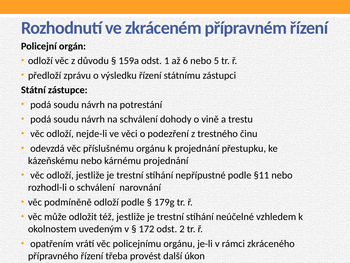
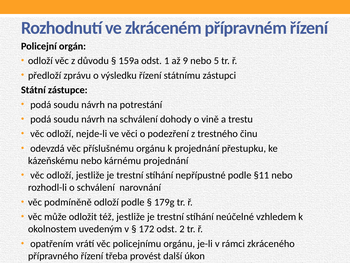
6: 6 -> 9
